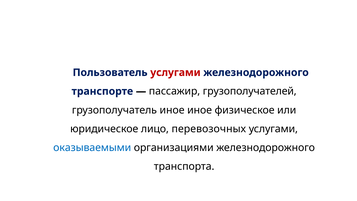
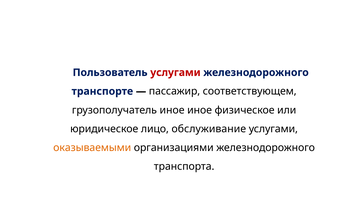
грузополучателей: грузополучателей -> соответствующем
перевозочных: перевозочных -> обслуживание
оказываемыми colour: blue -> orange
